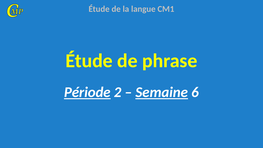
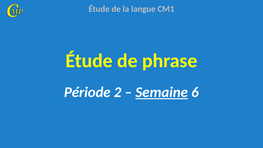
Période underline: present -> none
